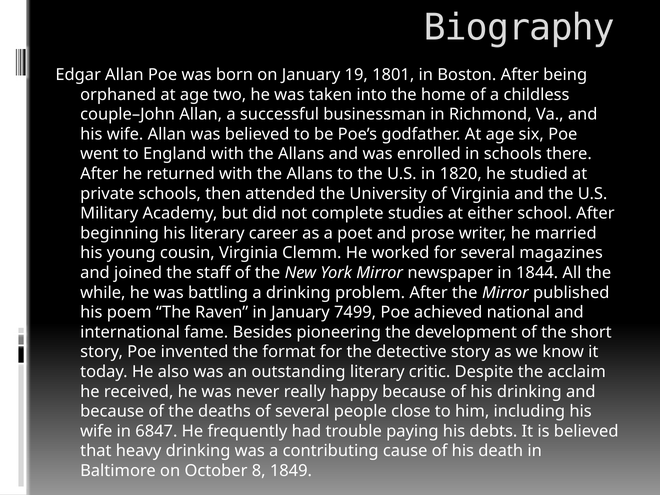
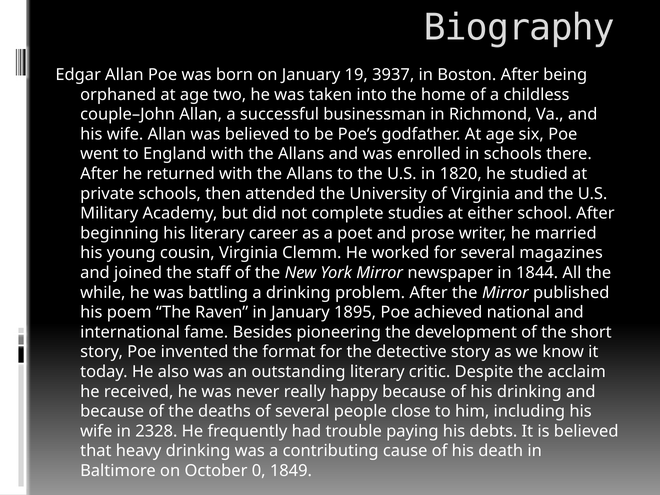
1801: 1801 -> 3937
7499: 7499 -> 1895
6847: 6847 -> 2328
8: 8 -> 0
